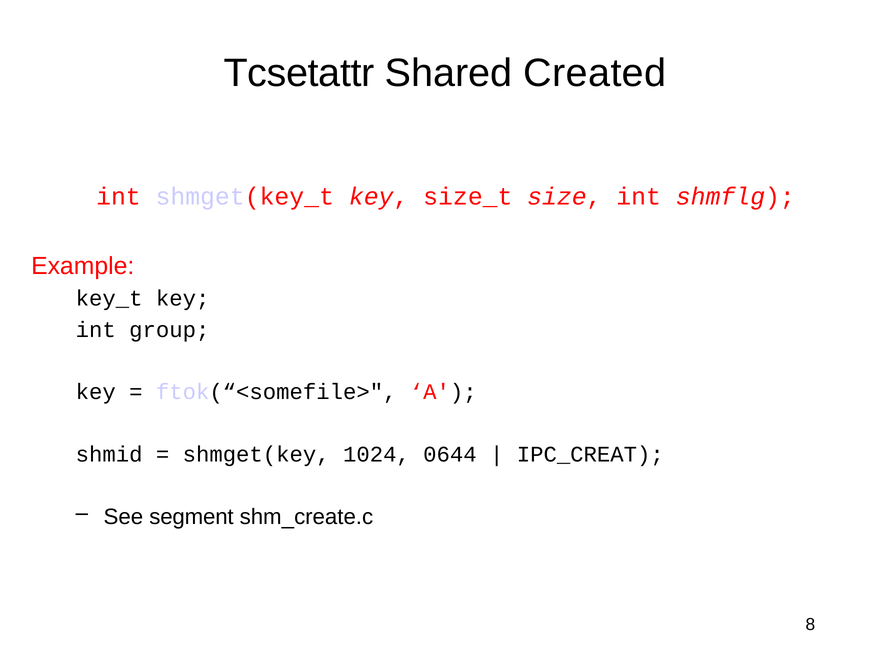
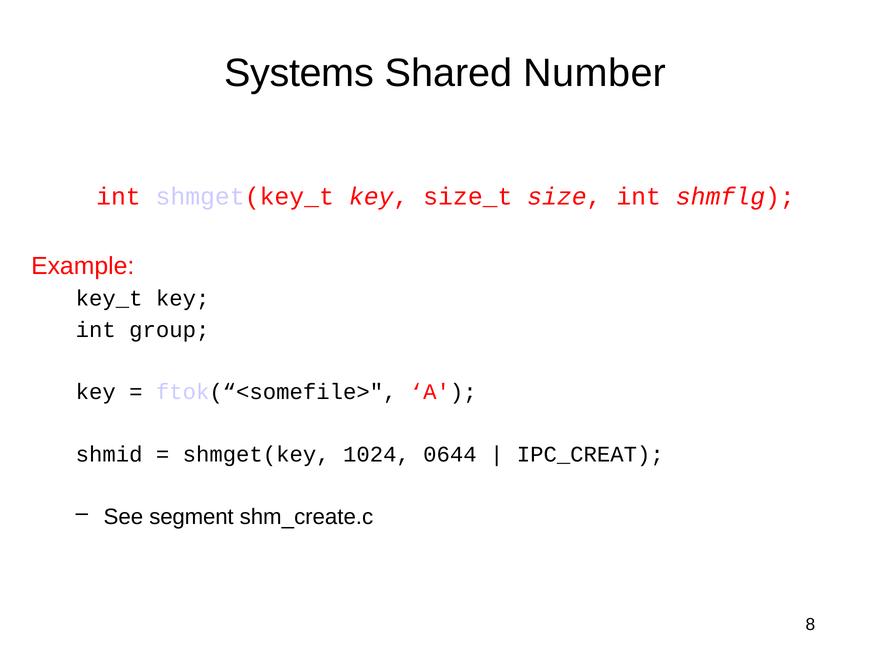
Tcsetattr: Tcsetattr -> Systems
Created: Created -> Number
